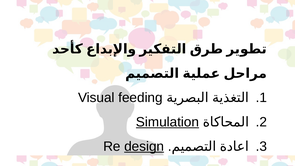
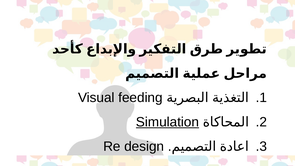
design underline: present -> none
